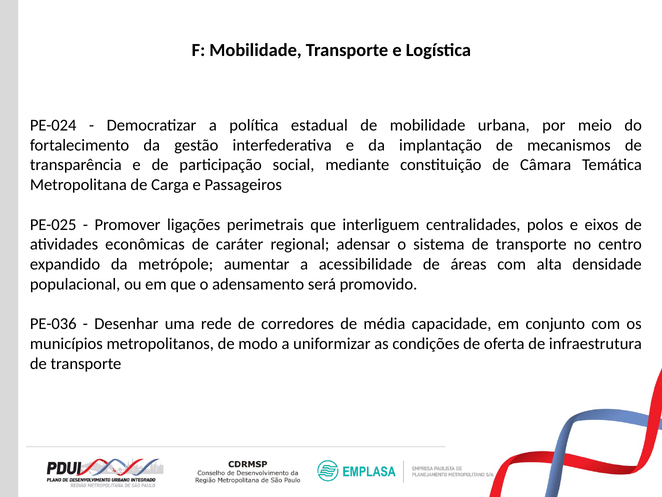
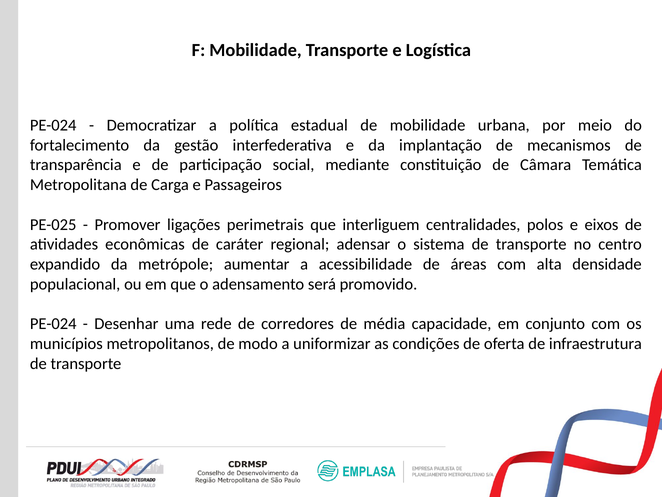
PE-036 at (53, 324): PE-036 -> PE-024
